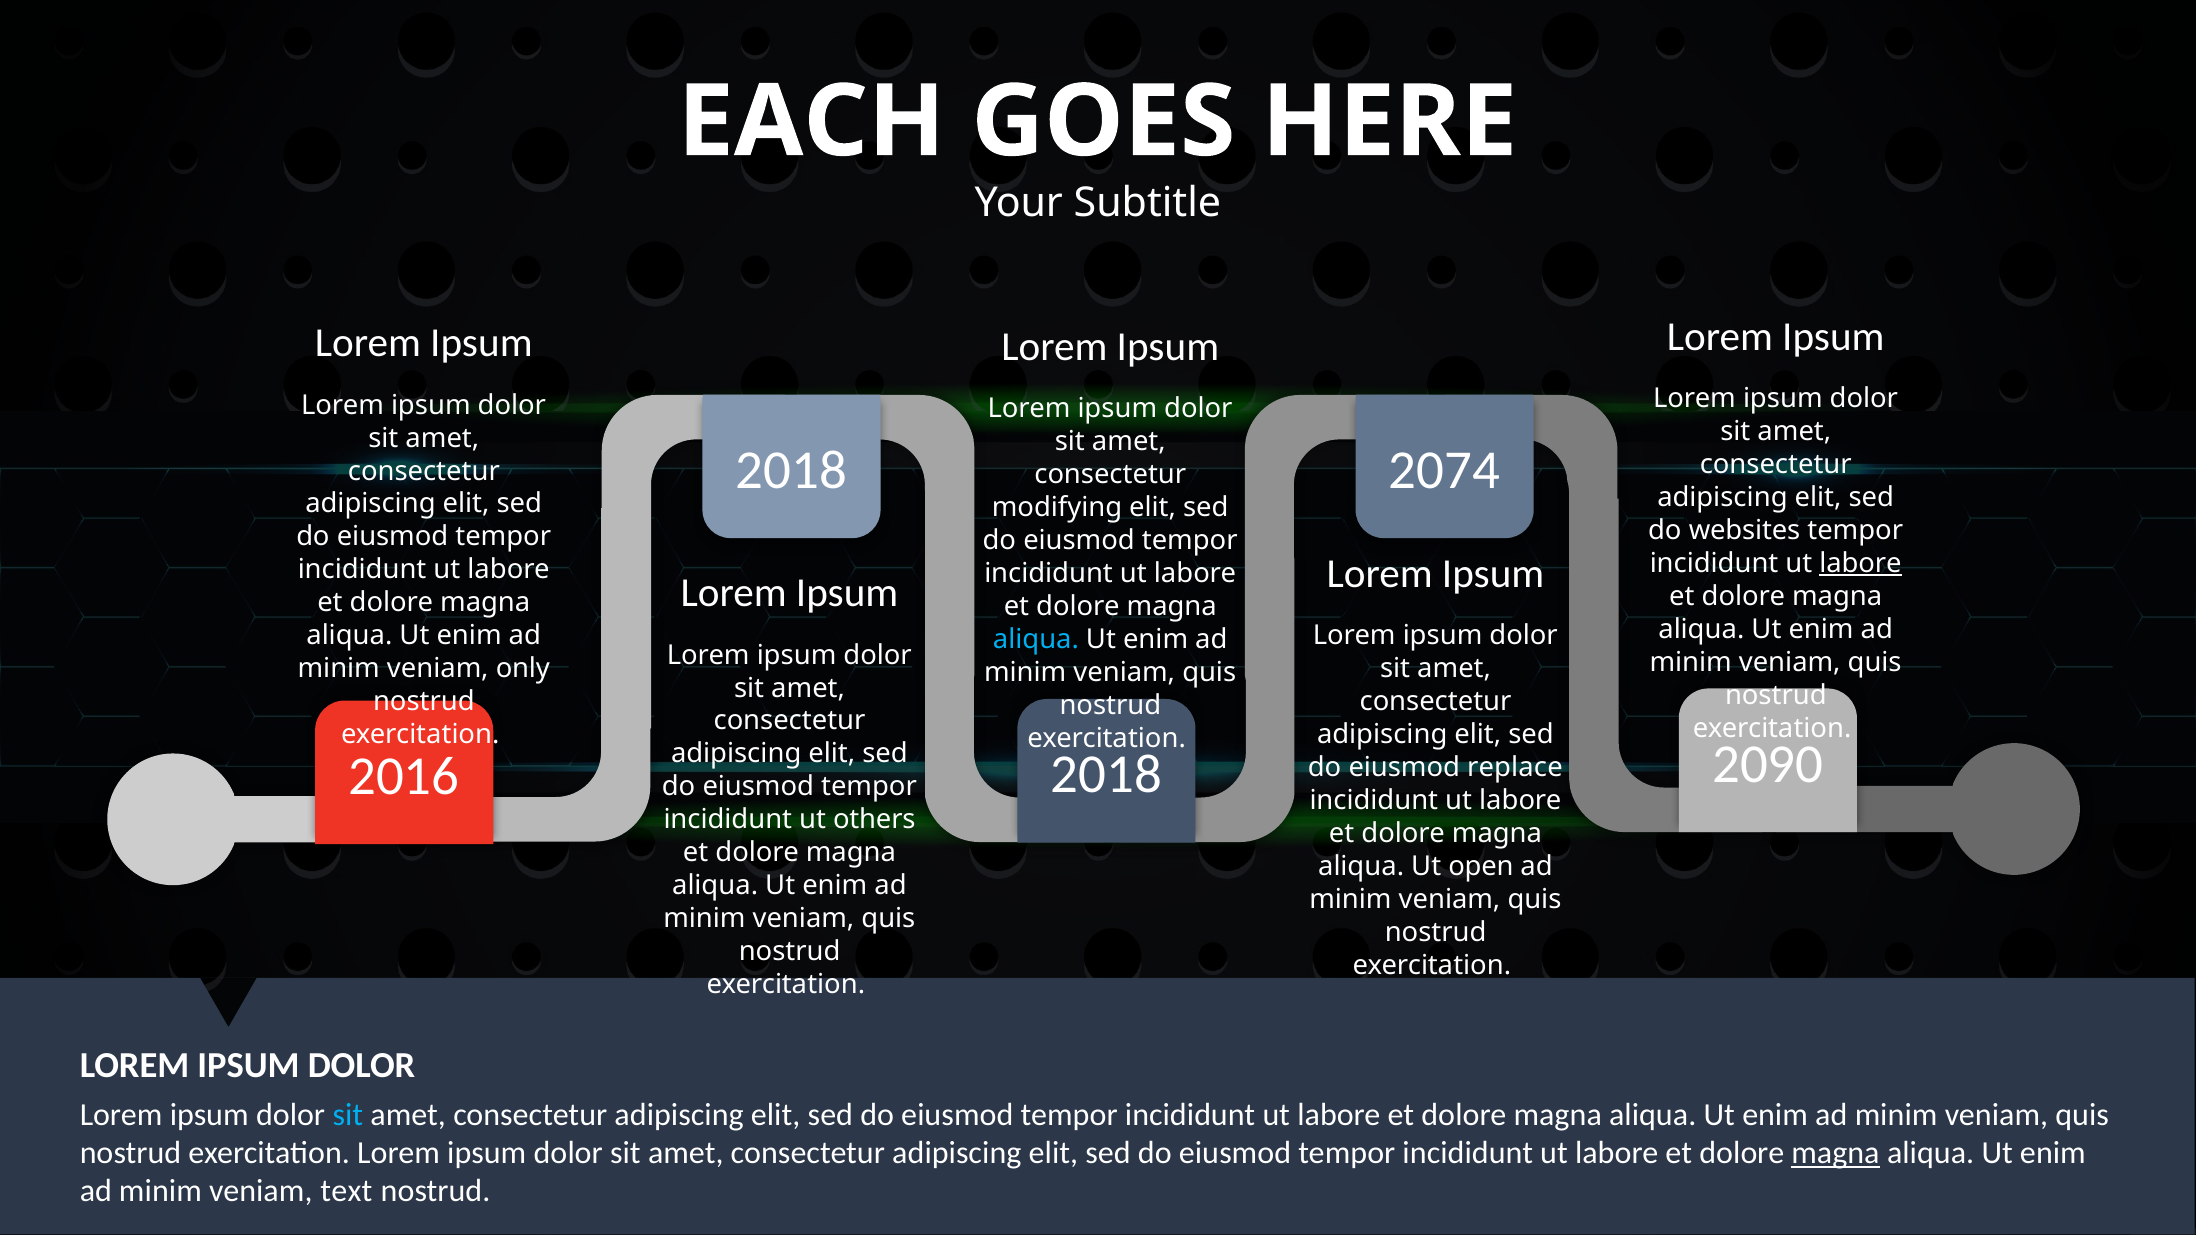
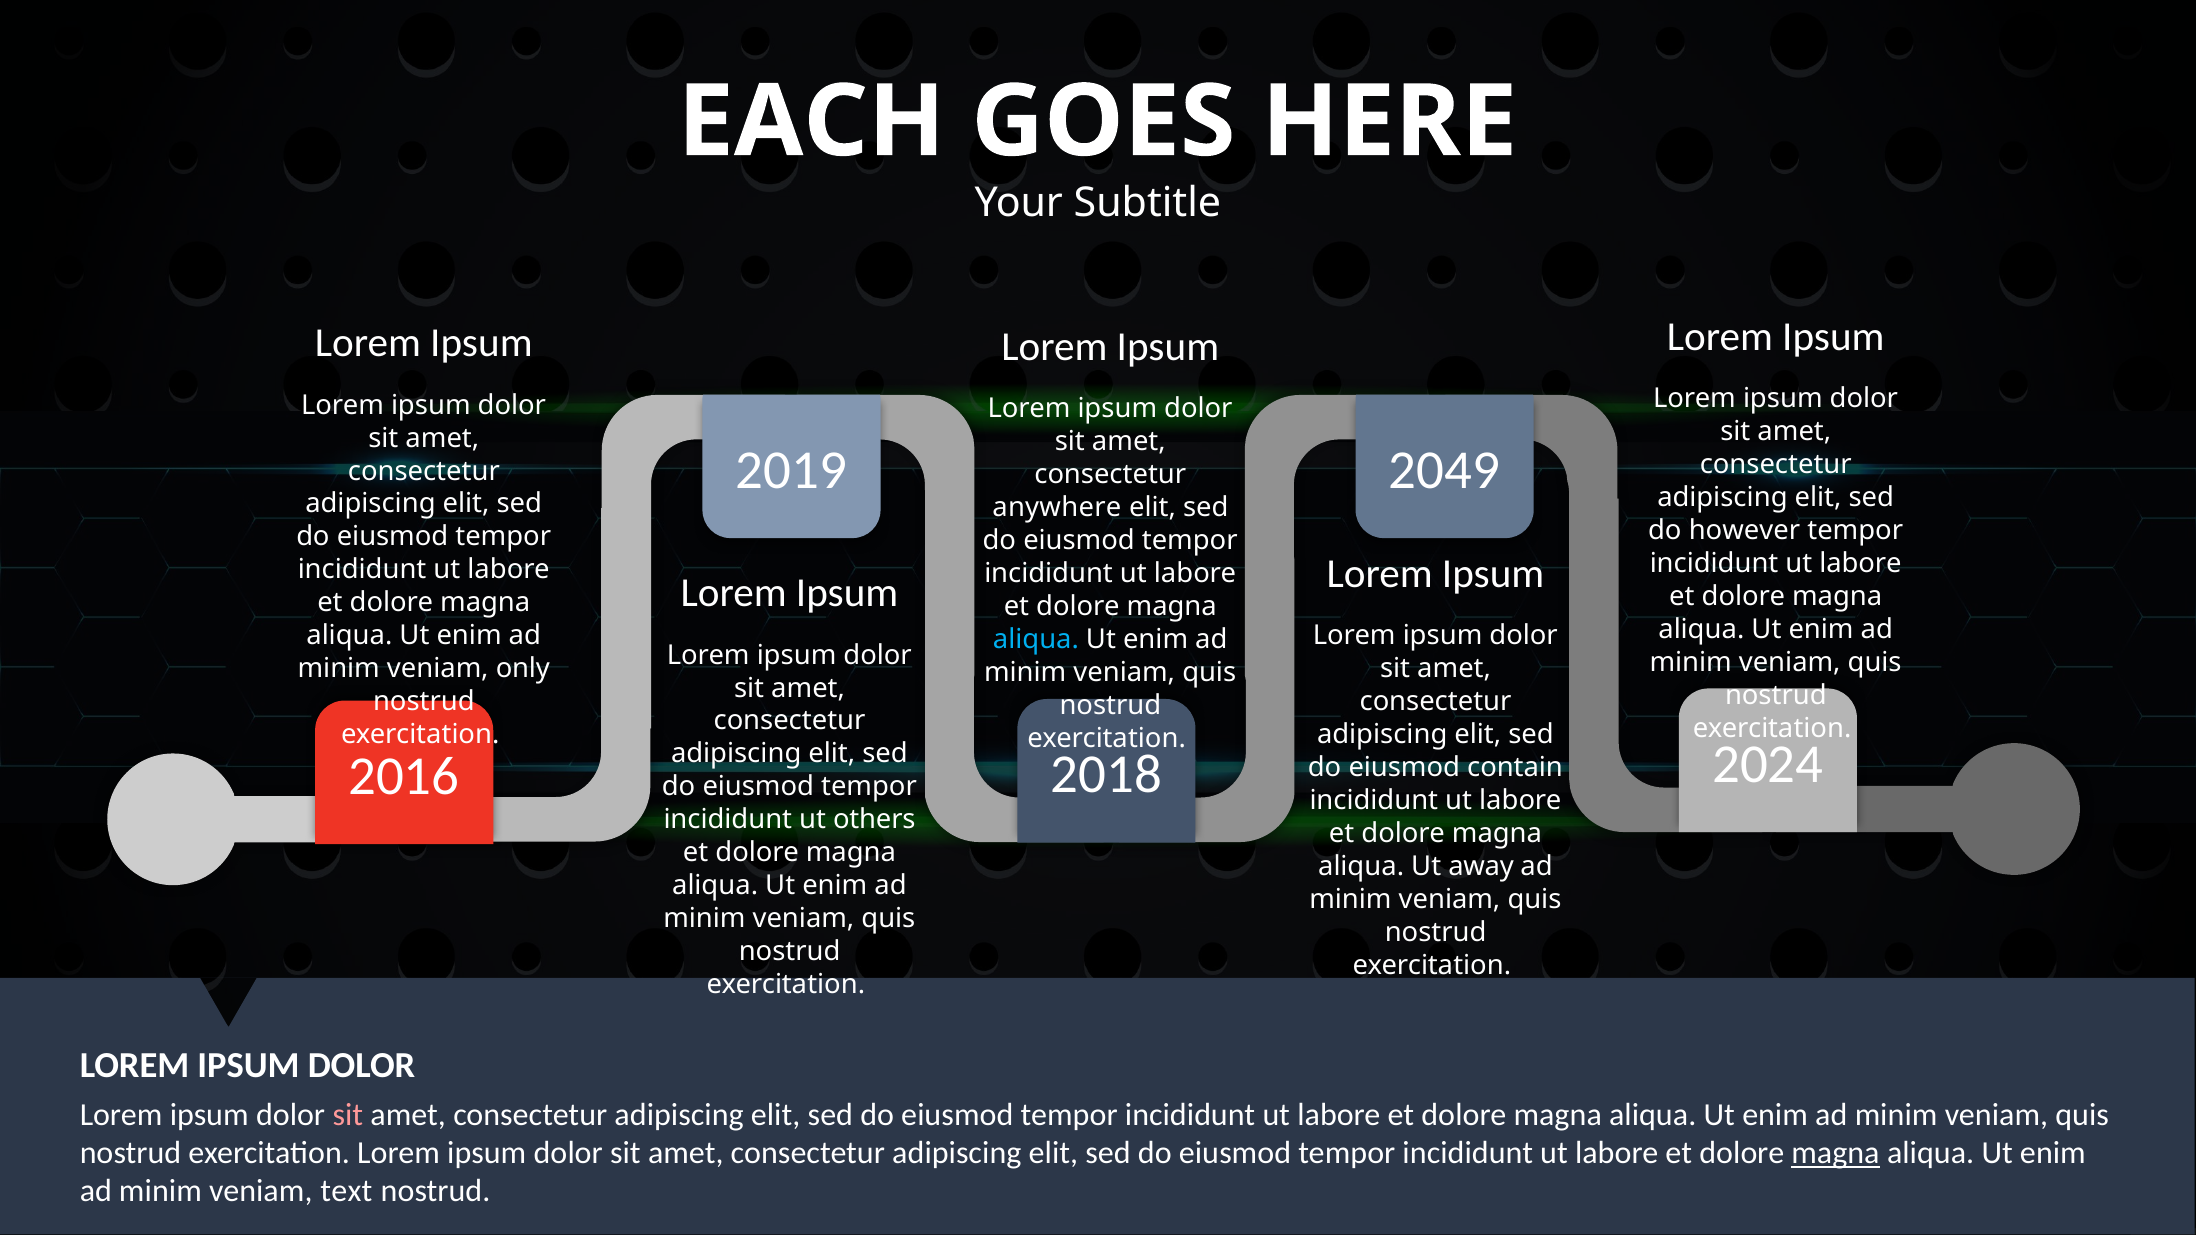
2018 at (791, 470): 2018 -> 2019
2074: 2074 -> 2049
modifying: modifying -> anywhere
websites: websites -> however
labore at (1860, 564) underline: present -> none
2090: 2090 -> 2024
replace: replace -> contain
open: open -> away
sit at (348, 1115) colour: light blue -> pink
